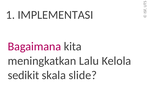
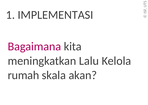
sedikit: sedikit -> rumah
slide: slide -> akan
